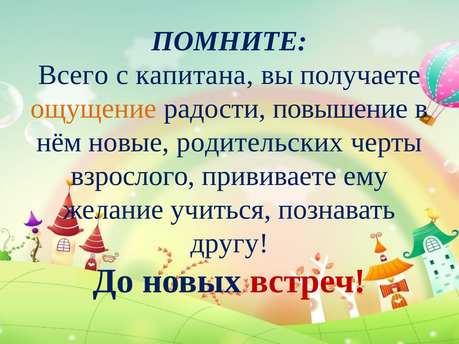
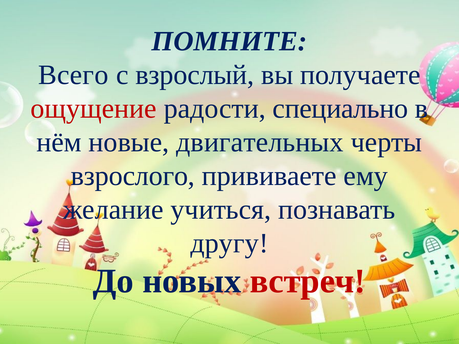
капитана: капитана -> взрослый
ощущение colour: orange -> red
повышение: повышение -> специально
родительских: родительских -> двигательных
